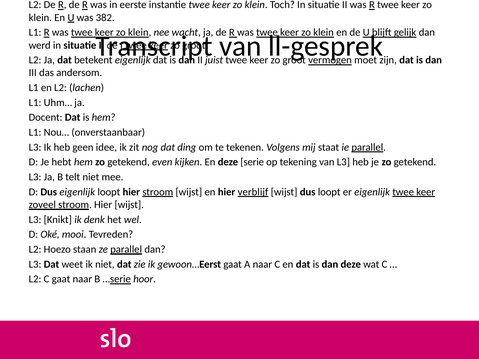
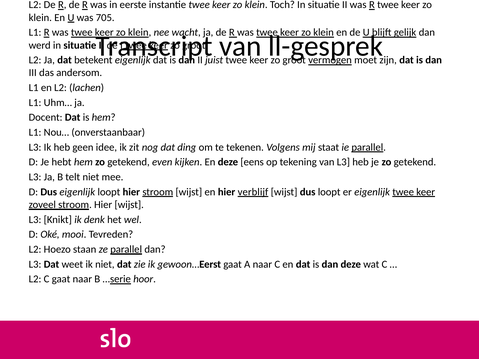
382: 382 -> 705
deze serie: serie -> eens
